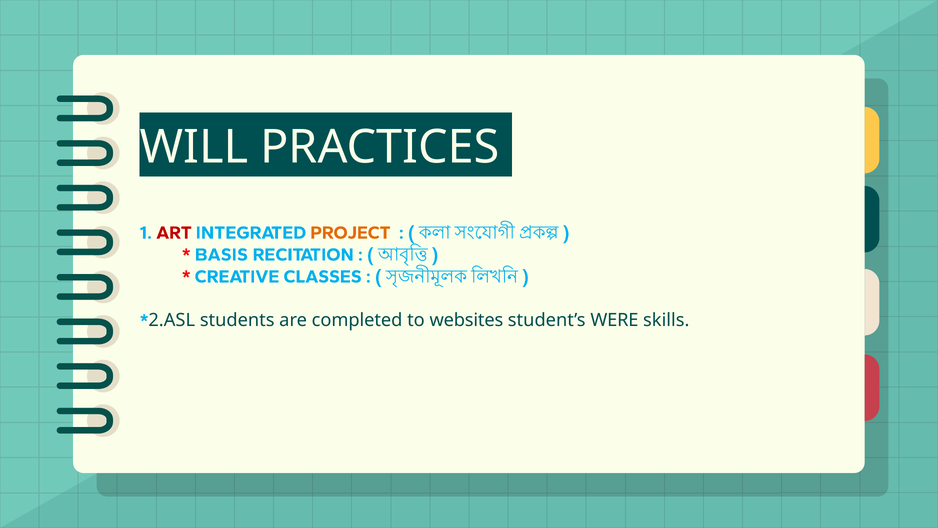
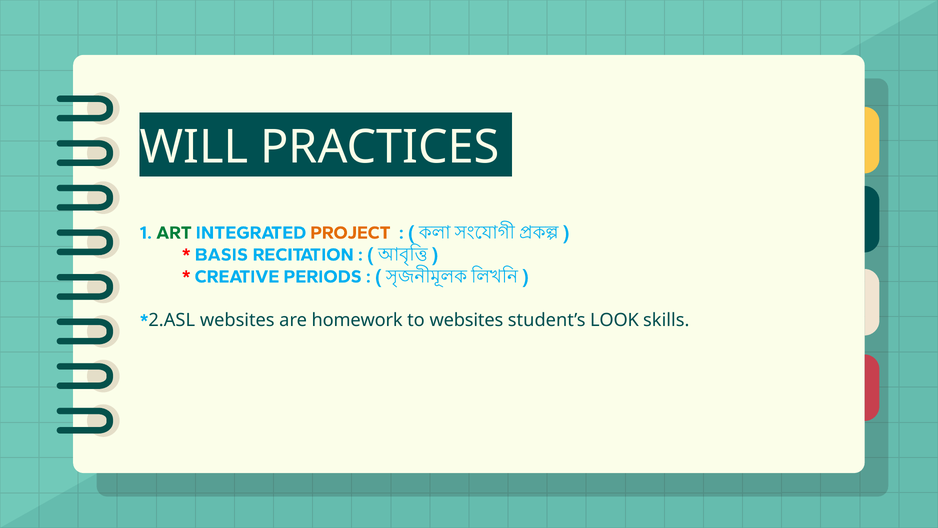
ART colour: red -> green
CLASSES: CLASSES -> PERIODS
students at (237, 320): students -> websites
completed: completed -> homework
WERE: WERE -> LOOK
